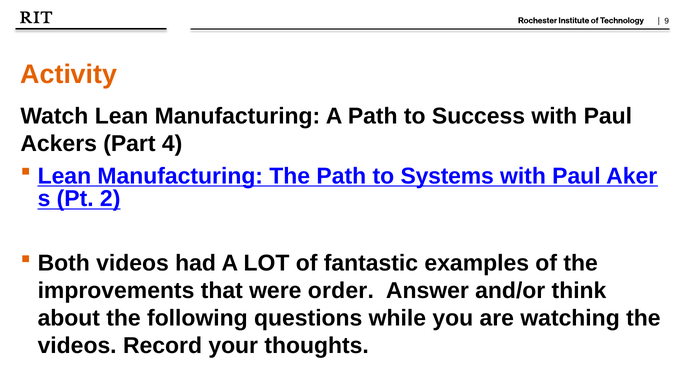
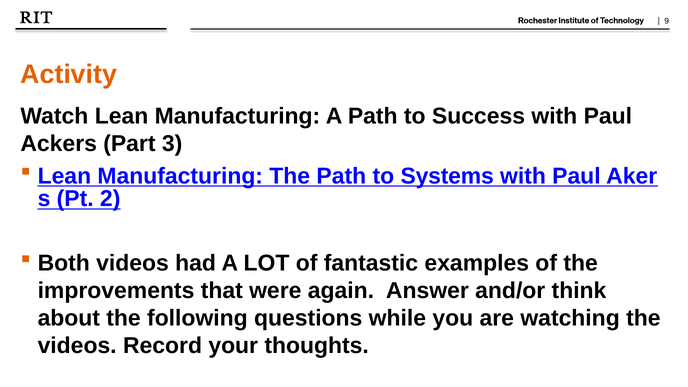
4: 4 -> 3
order: order -> again
